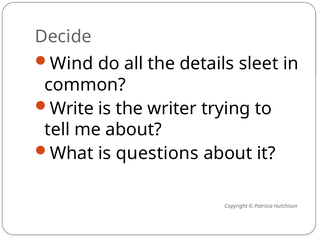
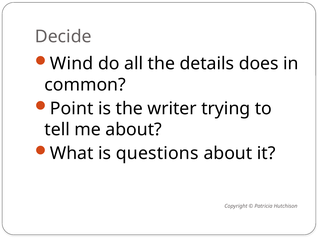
sleet: sleet -> does
Write: Write -> Point
